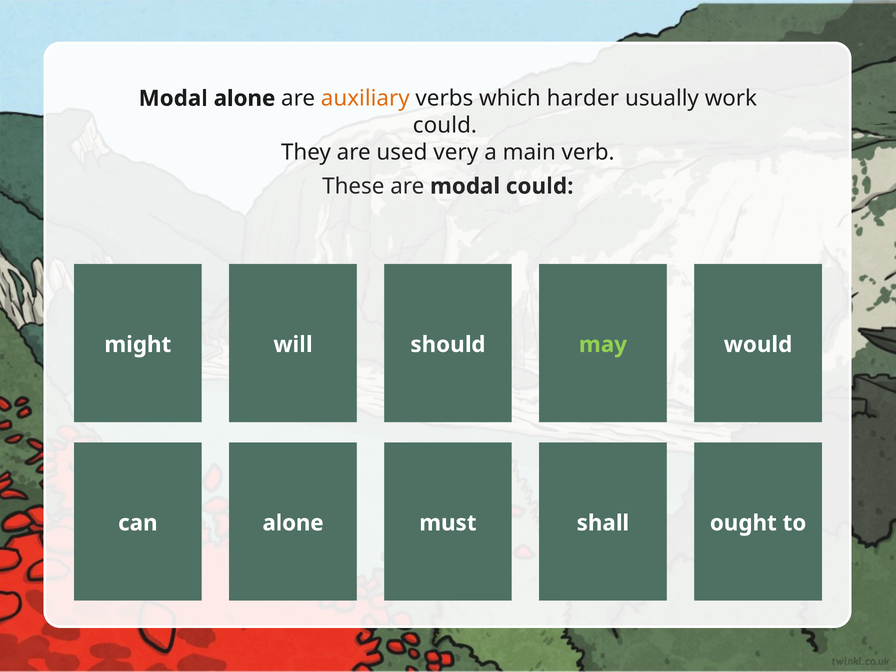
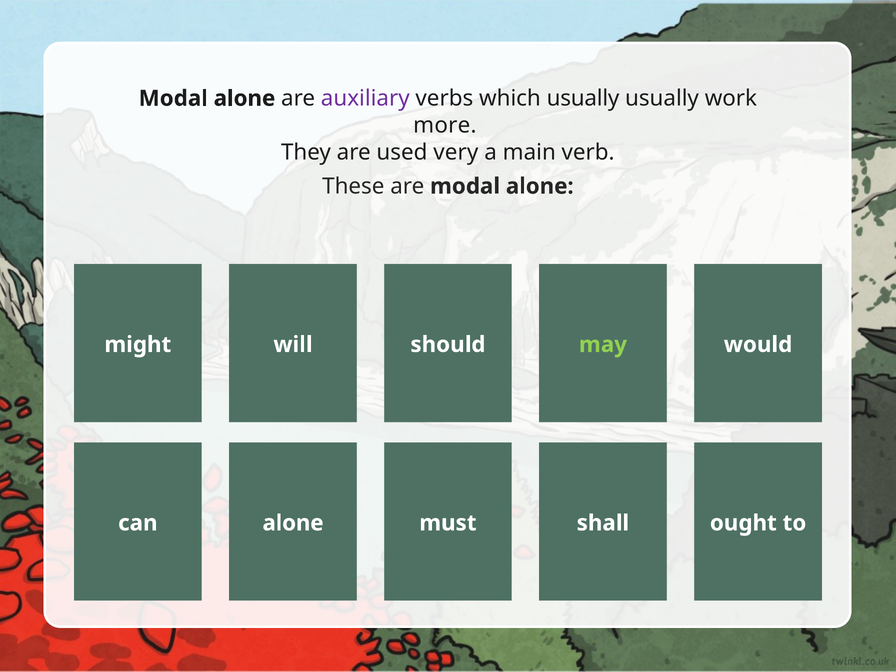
auxiliary colour: orange -> purple
which harder: harder -> usually
could at (445, 125): could -> more
are modal could: could -> alone
